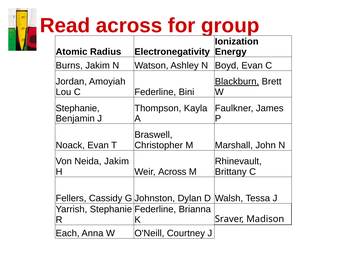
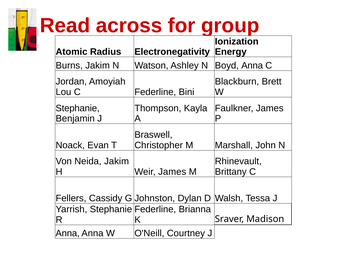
Boyd Evan: Evan -> Anna
Blackburn underline: present -> none
Weir Across: Across -> James
Each at (68, 233): Each -> Anna
